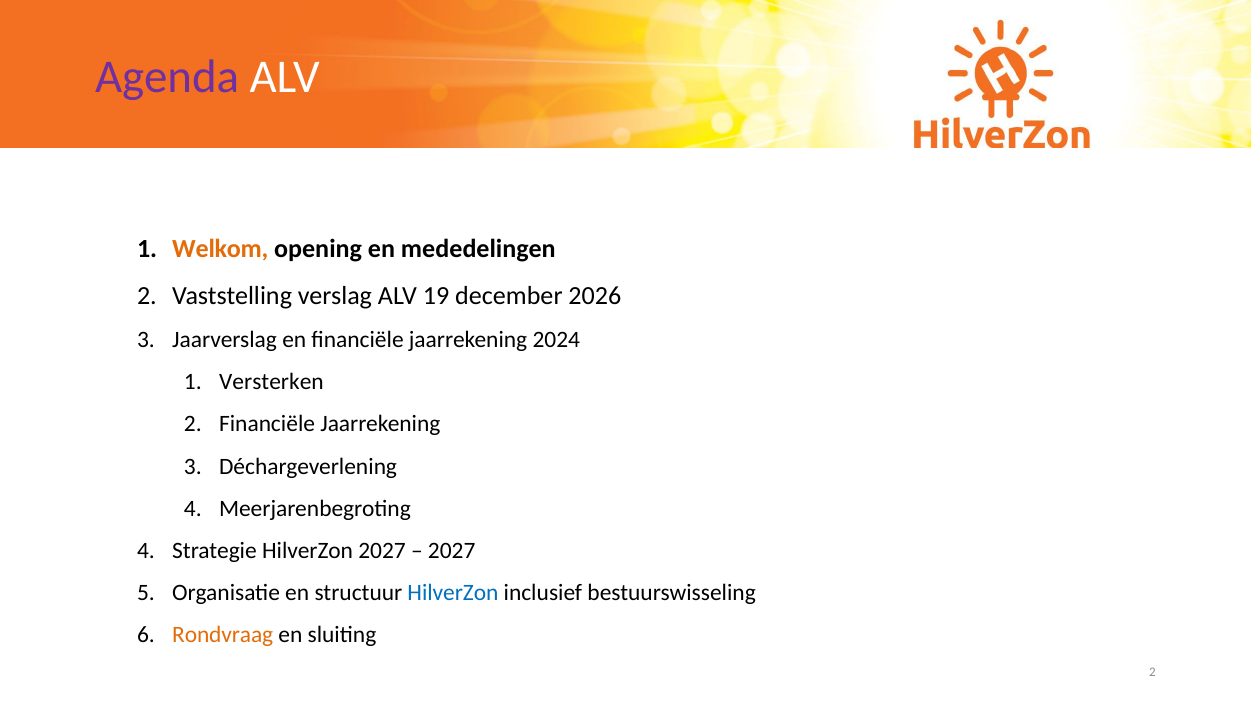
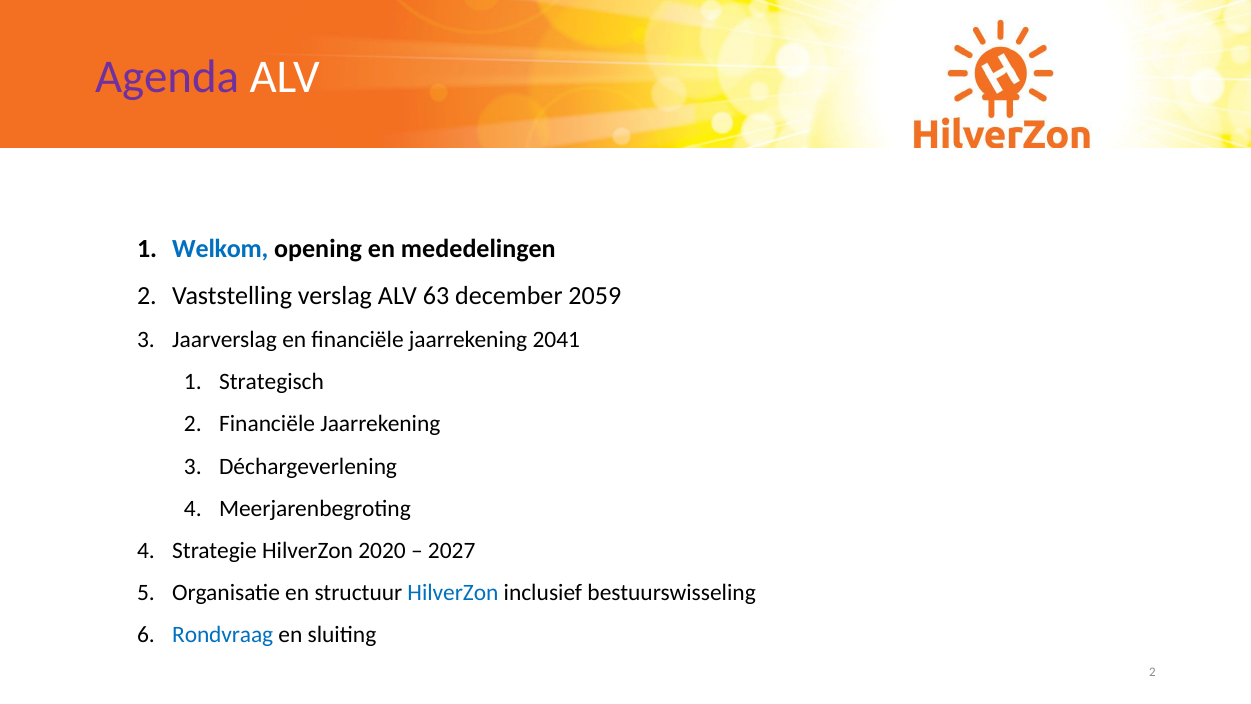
Welkom colour: orange -> blue
19: 19 -> 63
2026: 2026 -> 2059
2024: 2024 -> 2041
Versterken: Versterken -> Strategisch
HilverZon 2027: 2027 -> 2020
Rondvraag colour: orange -> blue
